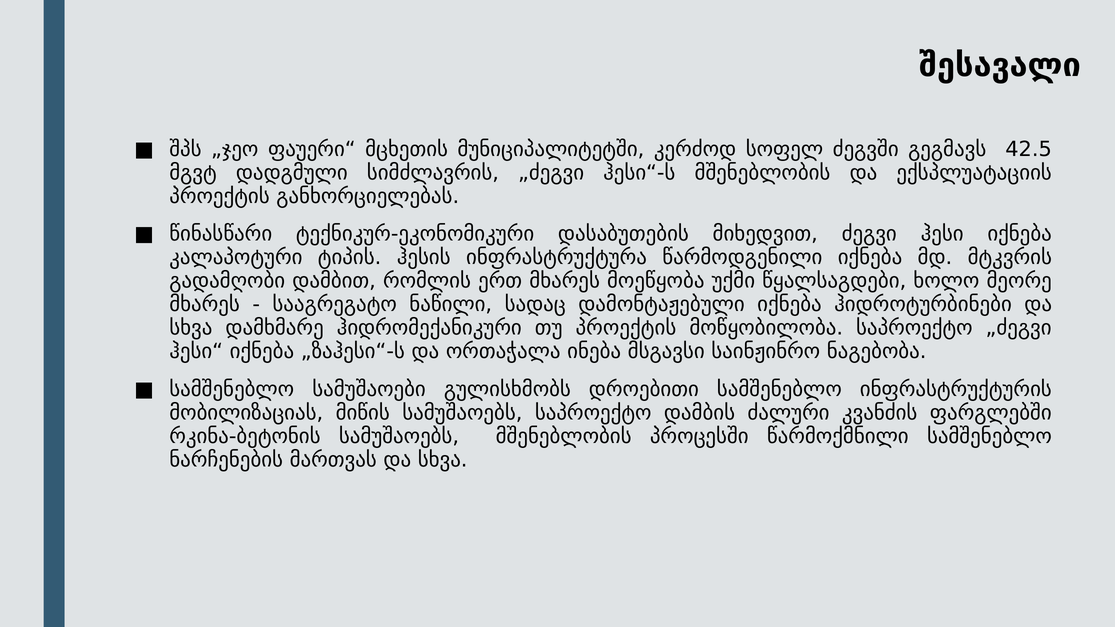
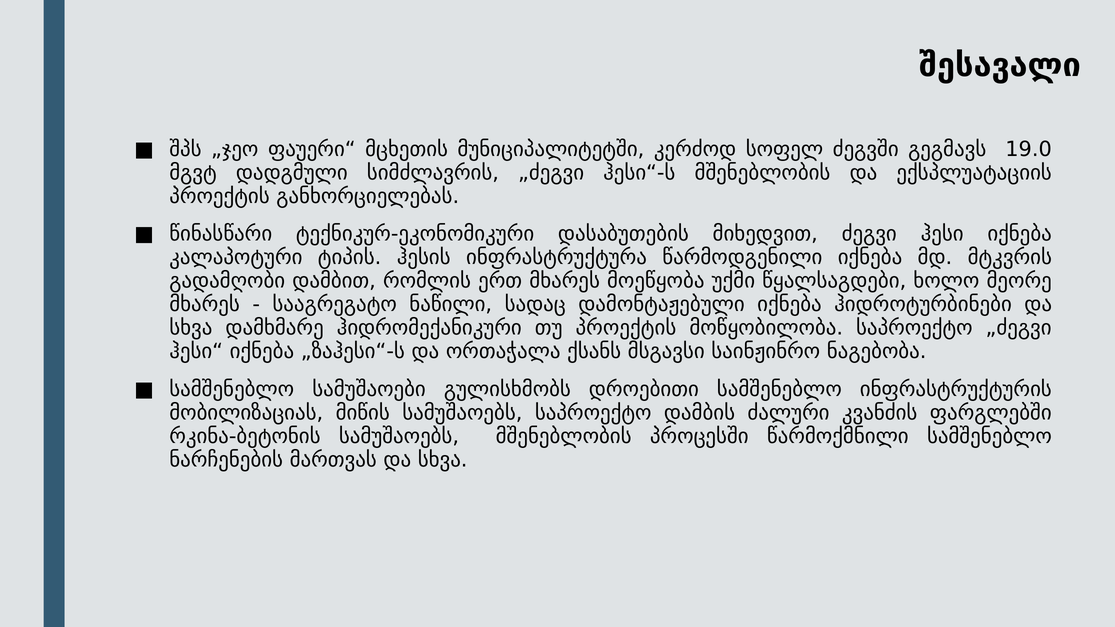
42.5: 42.5 -> 19.0
ინება: ინება -> ქსანს
